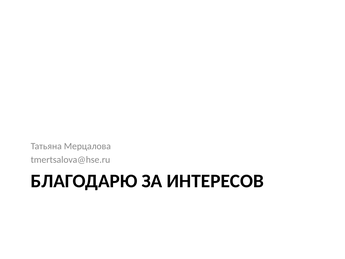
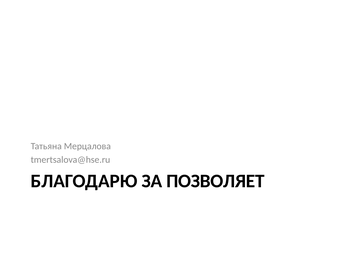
ИНТЕРЕСОВ: ИНТЕРЕСОВ -> ПОЗВОЛЯЕТ
